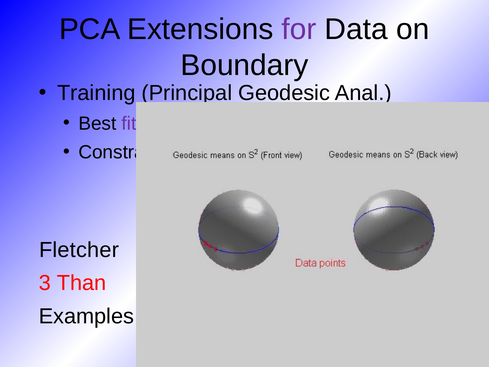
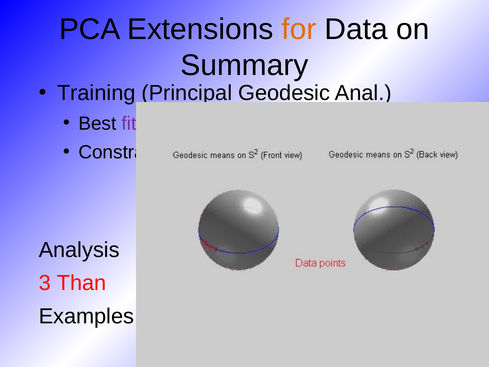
for colour: purple -> orange
Boundary: Boundary -> Summary
Fletcher: Fletcher -> Analysis
